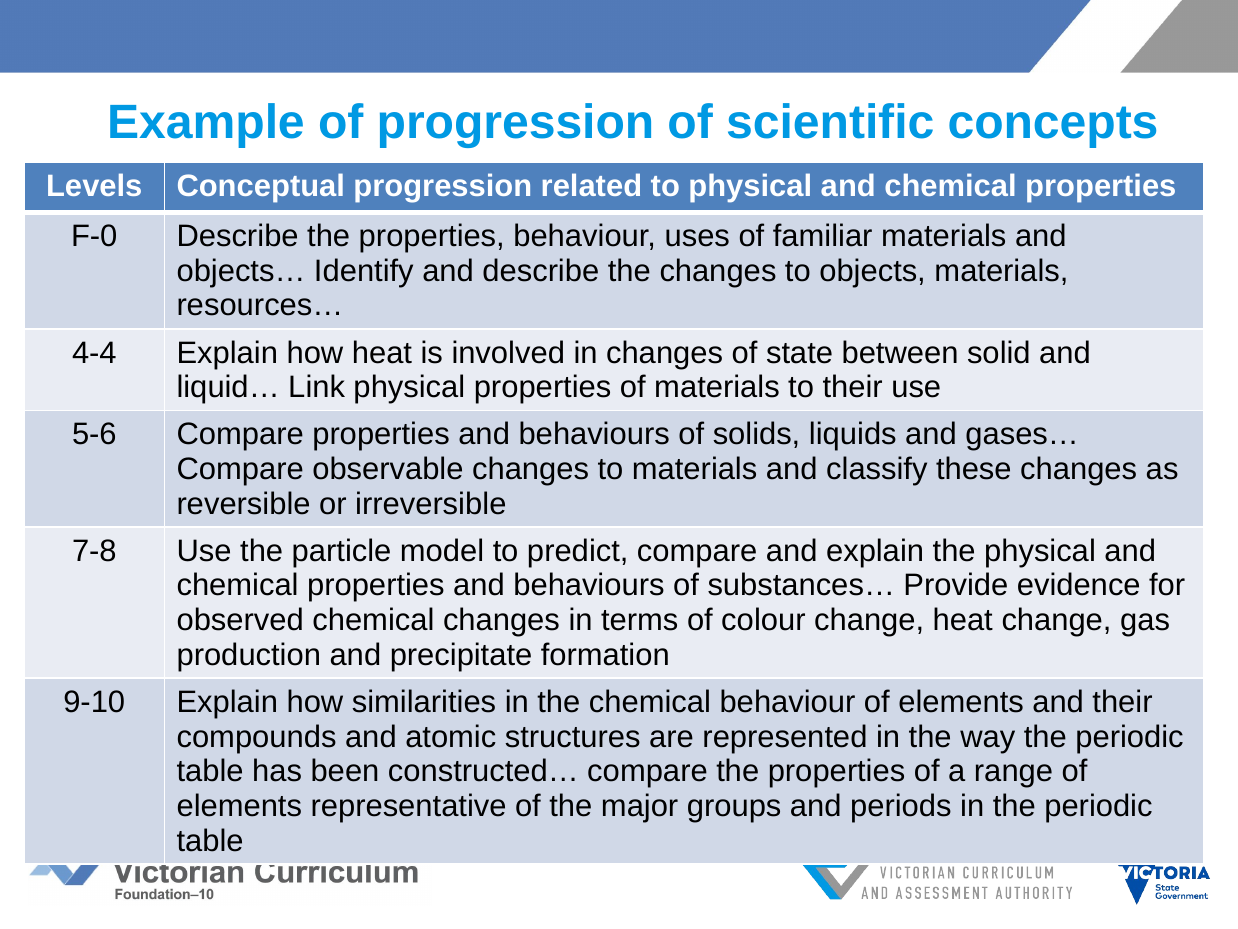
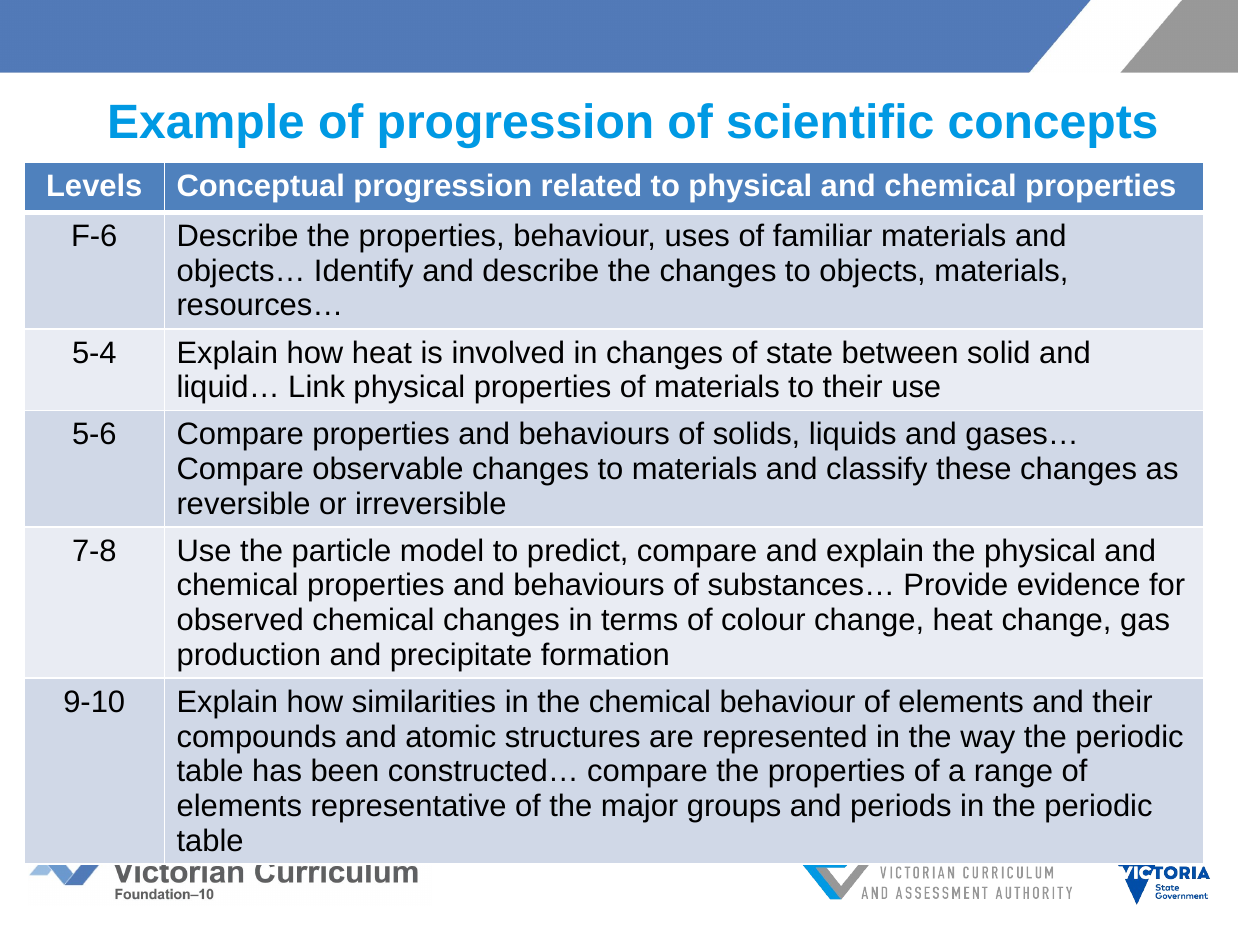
F-0: F-0 -> F-6
4-4: 4-4 -> 5-4
